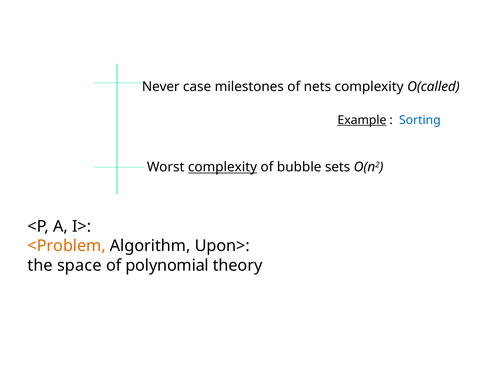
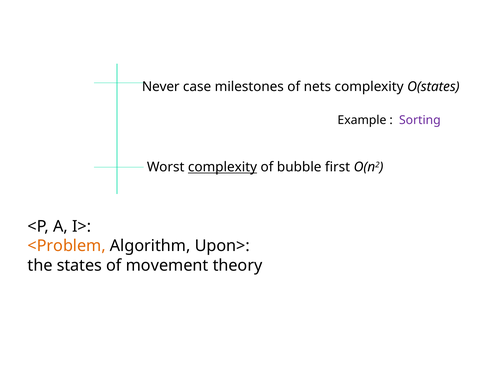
O(called: O(called -> O(states
Example underline: present -> none
Sorting colour: blue -> purple
sets: sets -> first
space: space -> states
polynomial: polynomial -> movement
